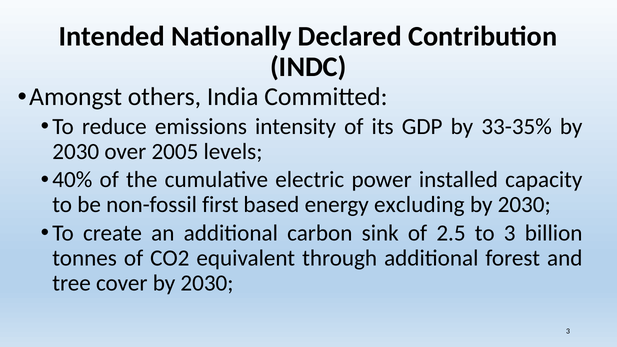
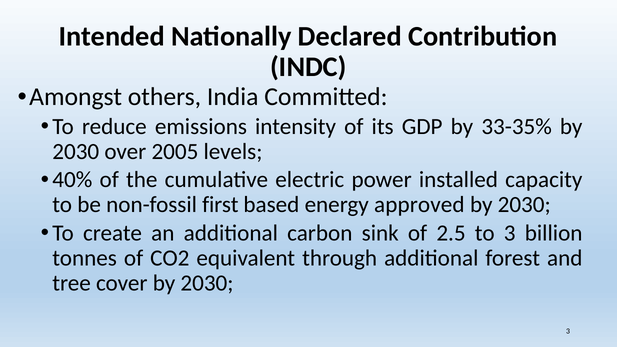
excluding: excluding -> approved
